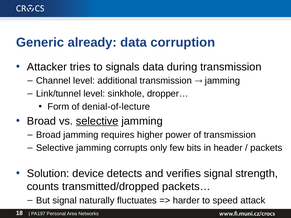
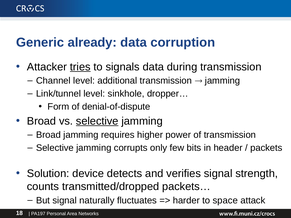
tries underline: none -> present
denial-of-lecture: denial-of-lecture -> denial-of-dispute
speed: speed -> space
